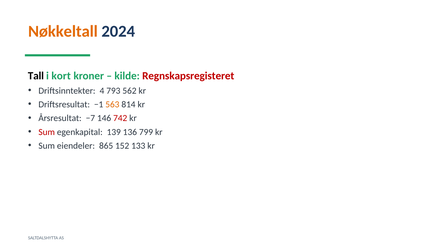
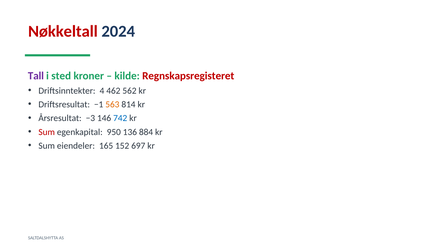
Nøkkeltall colour: orange -> red
Tall colour: black -> purple
kort: kort -> sted
793: 793 -> 462
−7: −7 -> −3
742 colour: red -> blue
139: 139 -> 950
799: 799 -> 884
865: 865 -> 165
133: 133 -> 697
